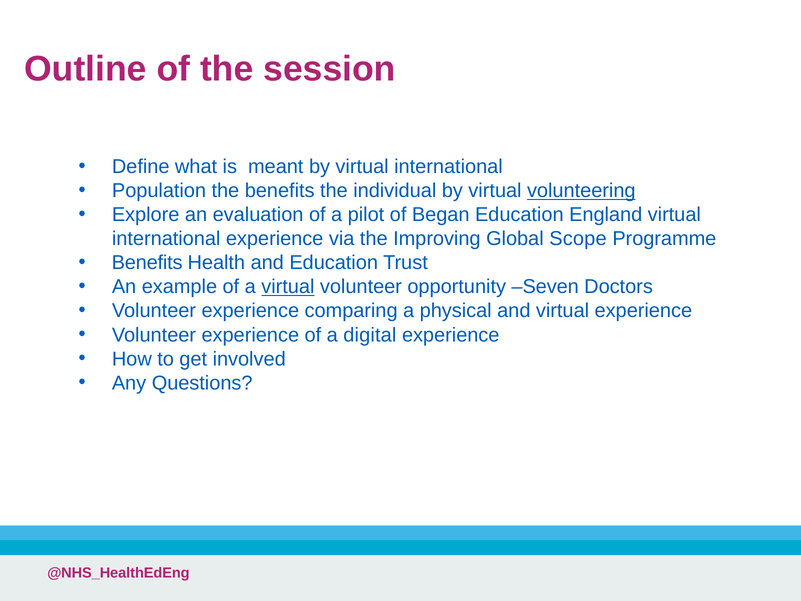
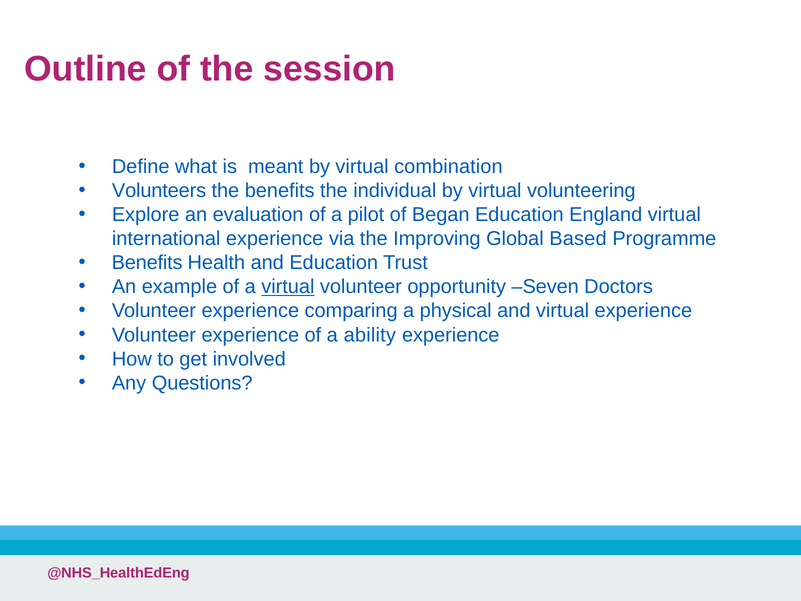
by virtual international: international -> combination
Population: Population -> Volunteers
volunteering underline: present -> none
Scope: Scope -> Based
digital: digital -> ability
